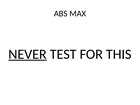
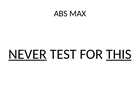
THIS underline: none -> present
